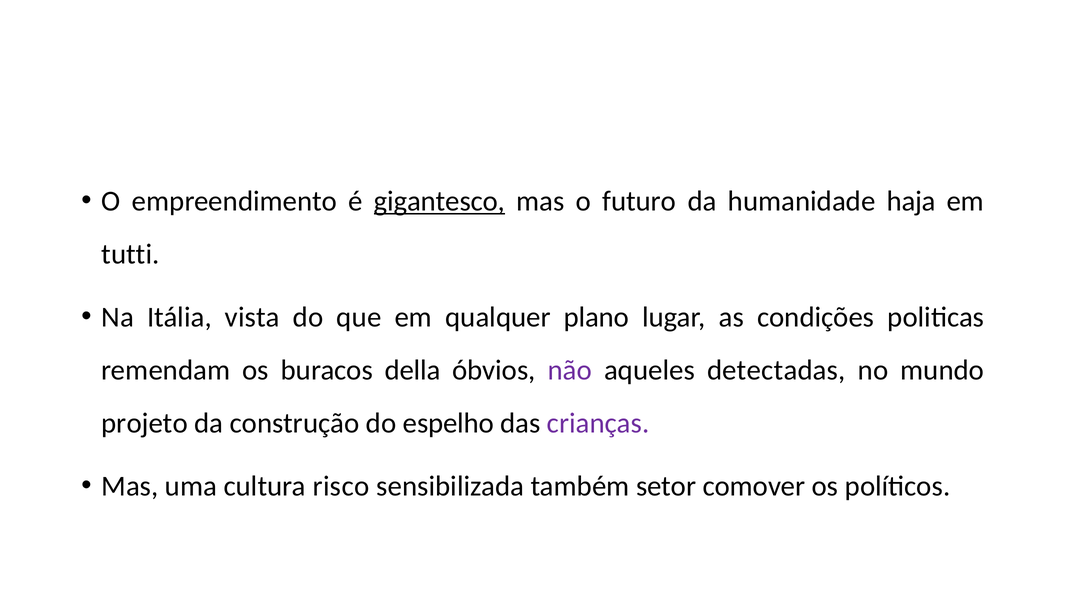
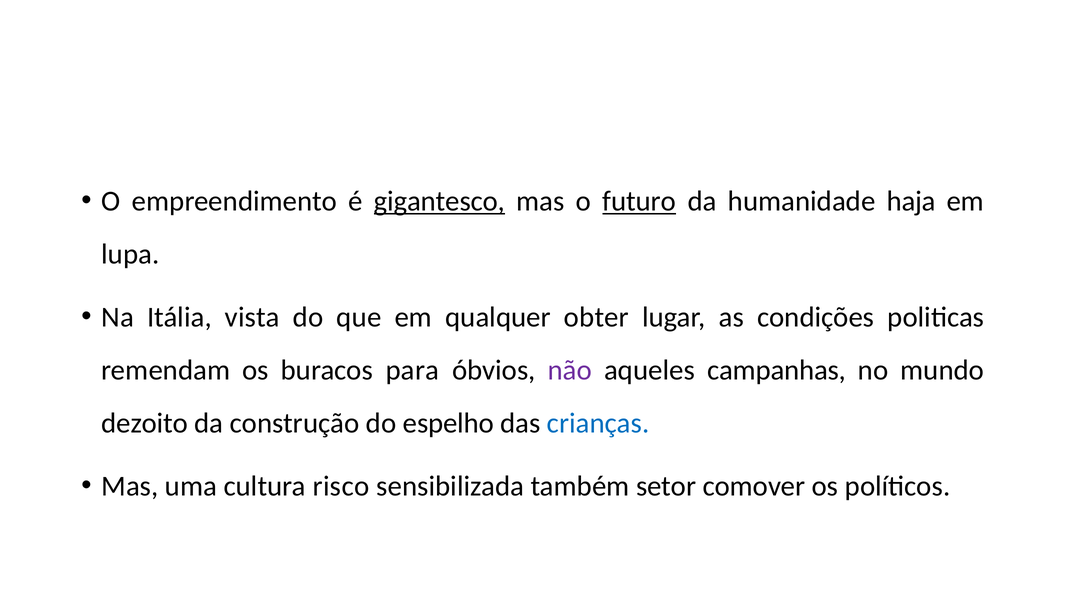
futuro underline: none -> present
tutti: tutti -> lupa
plano: plano -> obter
della: della -> para
detectadas: detectadas -> campanhas
projeto: projeto -> dezoito
crianças colour: purple -> blue
